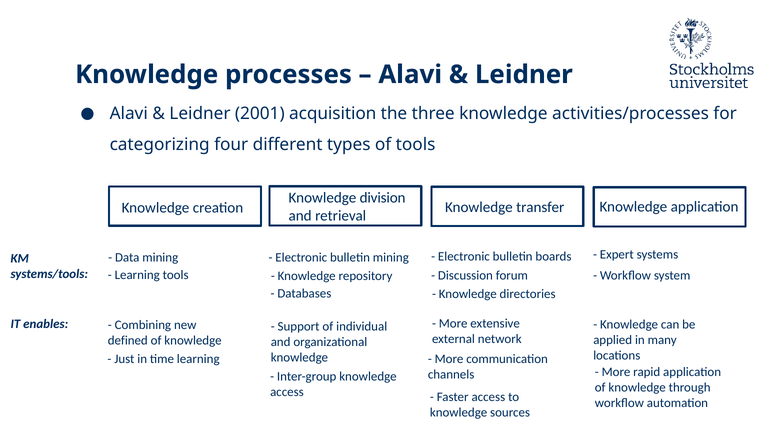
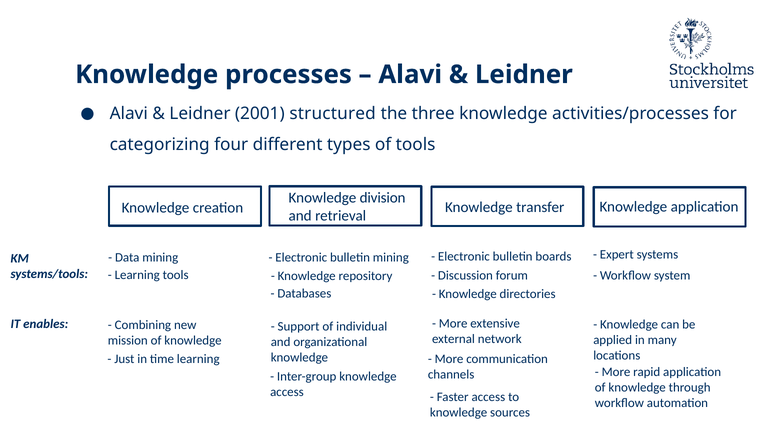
acquisition: acquisition -> structured
defined: defined -> mission
